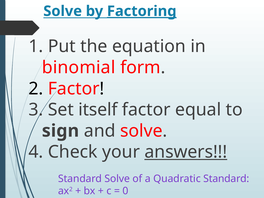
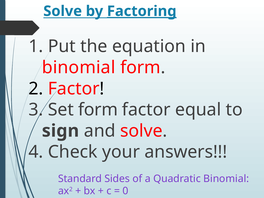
Set itself: itself -> form
answers underline: present -> none
Standard Solve: Solve -> Sides
Quadratic Standard: Standard -> Binomial
